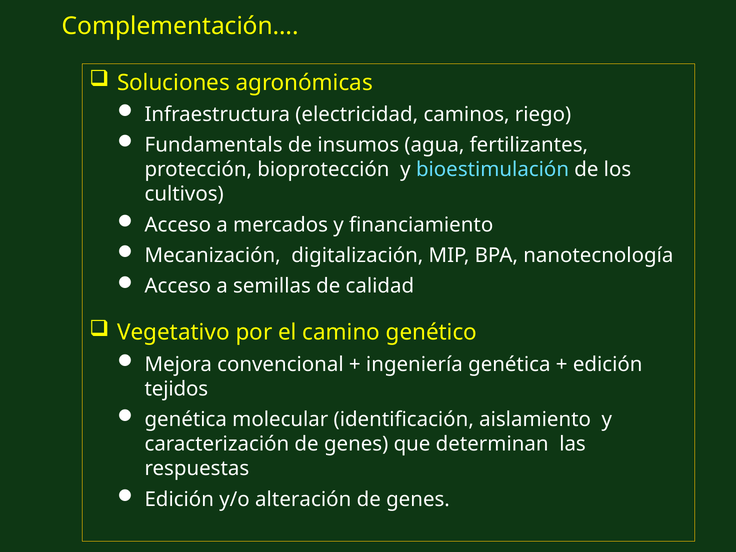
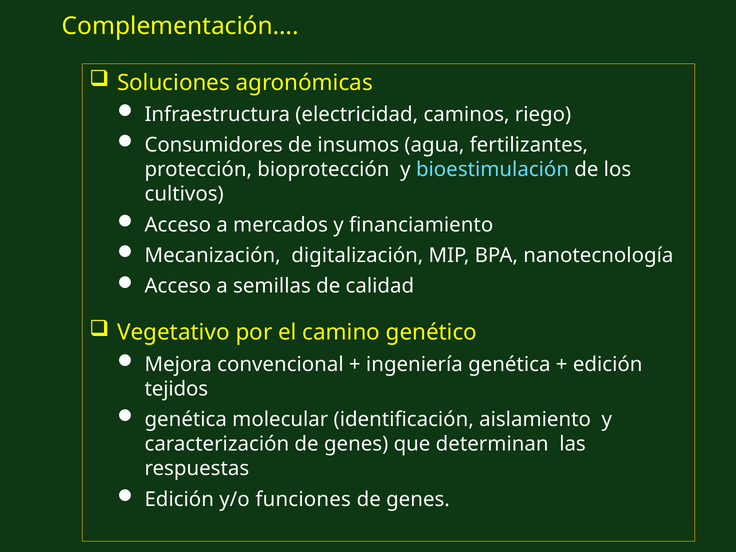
Fundamentals: Fundamentals -> Consumidores
alteración: alteración -> funciones
